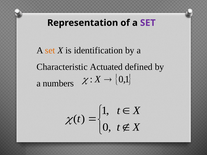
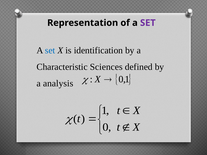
set at (50, 50) colour: orange -> blue
Actuated: Actuated -> Sciences
numbers: numbers -> analysis
